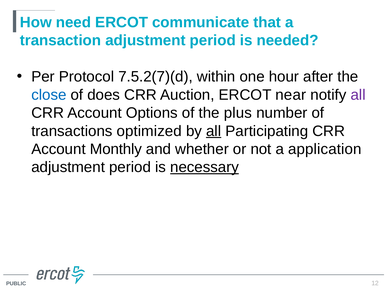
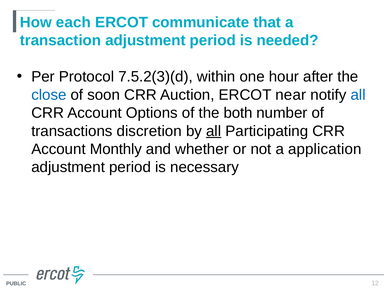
need: need -> each
7.5.2(7)(d: 7.5.2(7)(d -> 7.5.2(3)(d
does: does -> soon
all at (358, 95) colour: purple -> blue
plus: plus -> both
optimized: optimized -> discretion
necessary underline: present -> none
